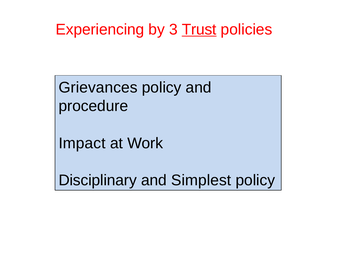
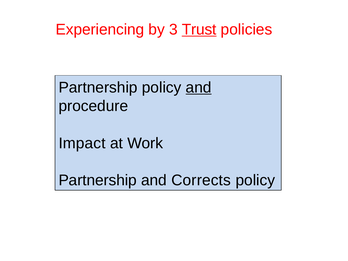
Grievances at (98, 87): Grievances -> Partnership
and at (199, 87) underline: none -> present
Disciplinary at (98, 180): Disciplinary -> Partnership
Simplest: Simplest -> Corrects
